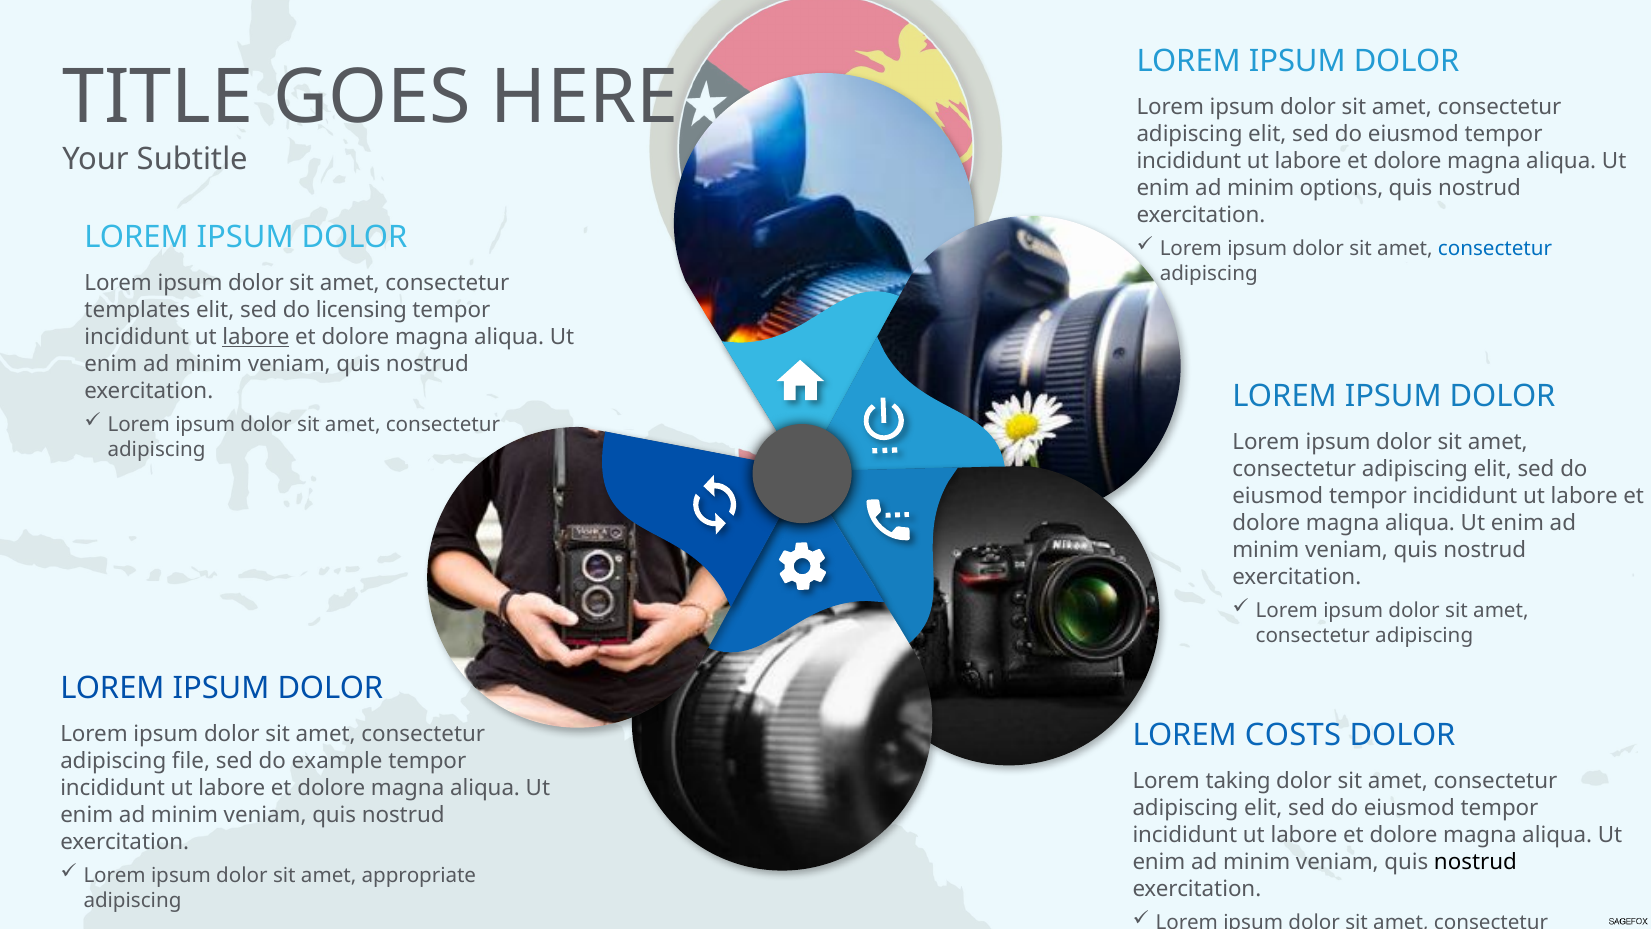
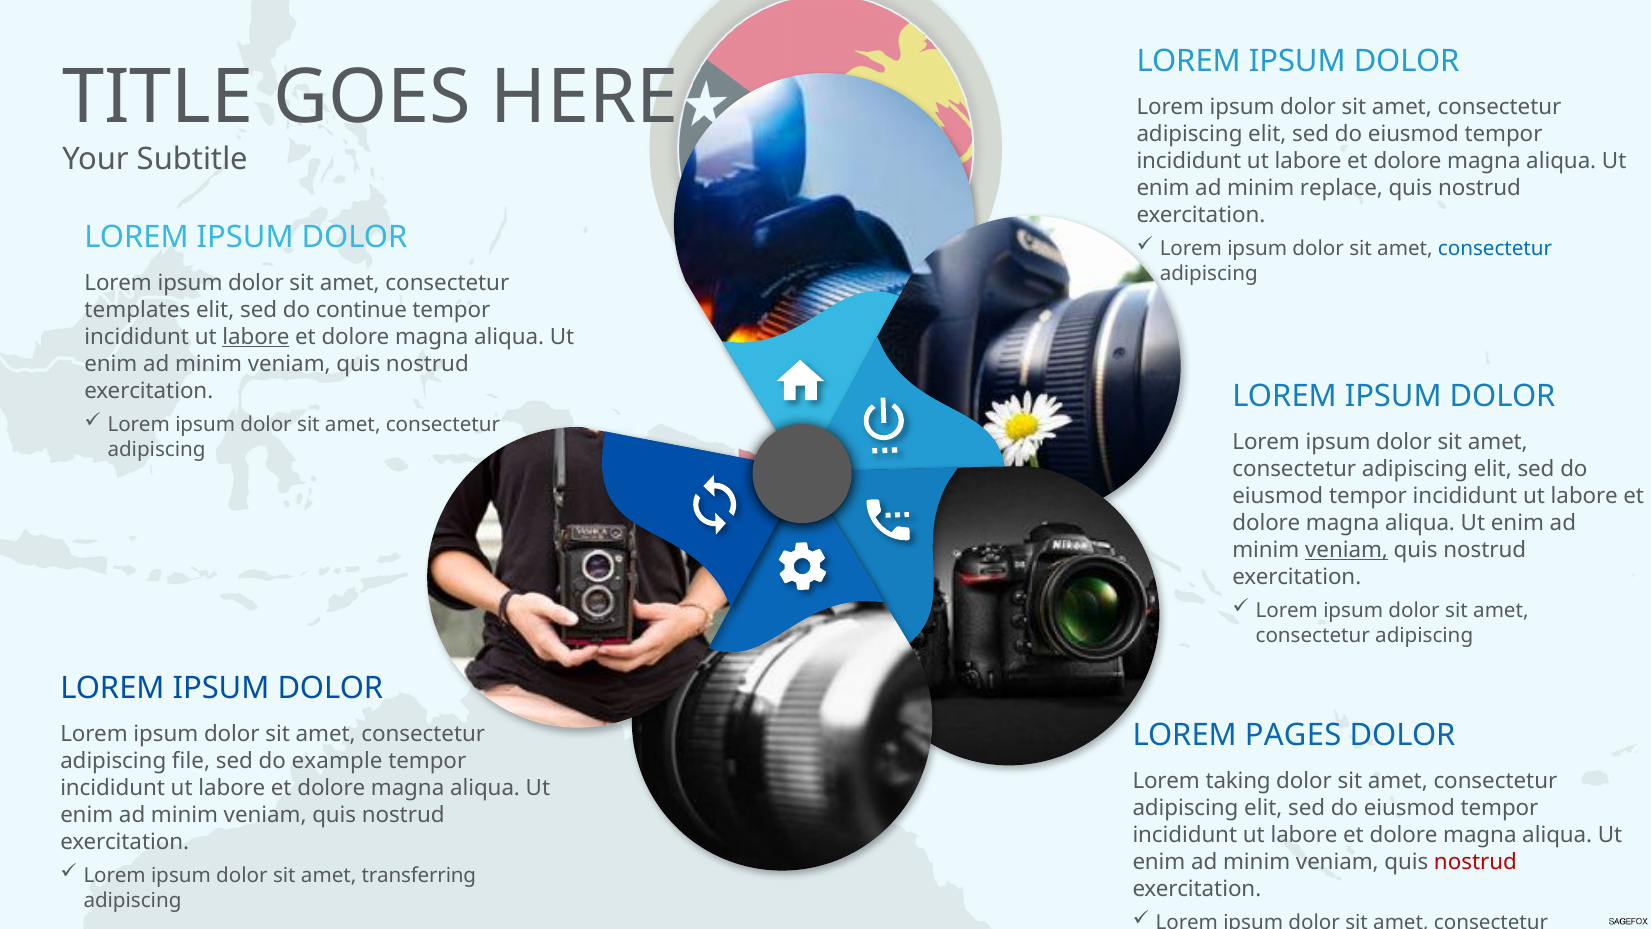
options: options -> replace
licensing: licensing -> continue
veniam at (1347, 550) underline: none -> present
COSTS: COSTS -> PAGES
nostrud at (1475, 862) colour: black -> red
appropriate: appropriate -> transferring
